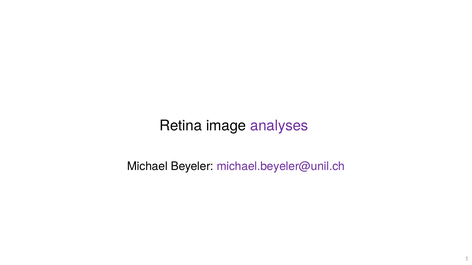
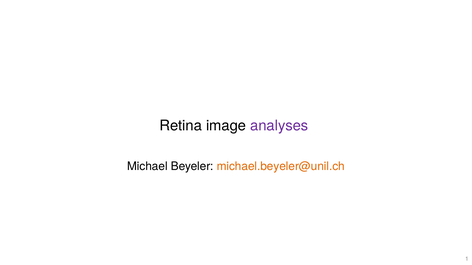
michael.beyeler@unil.ch colour: purple -> orange
